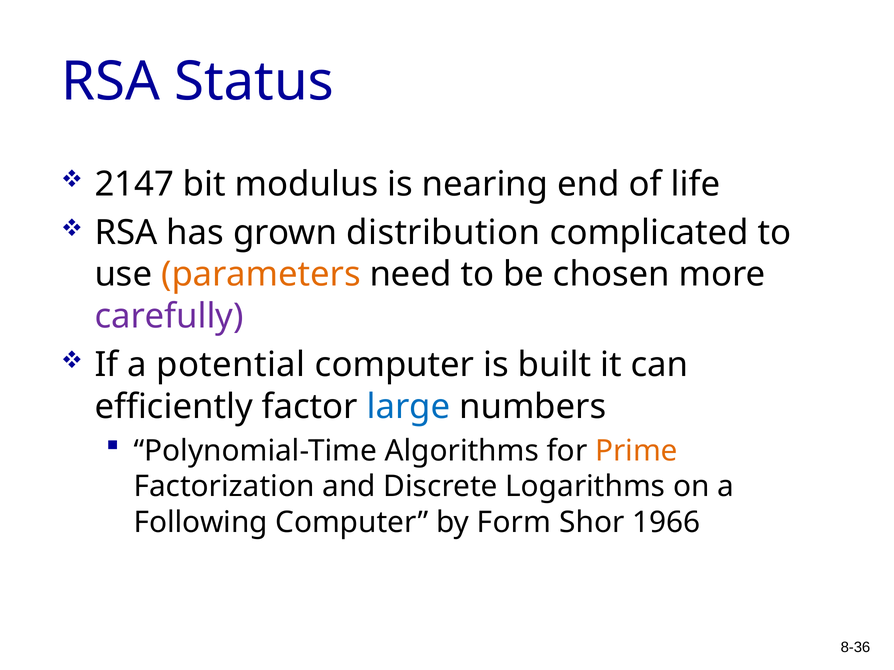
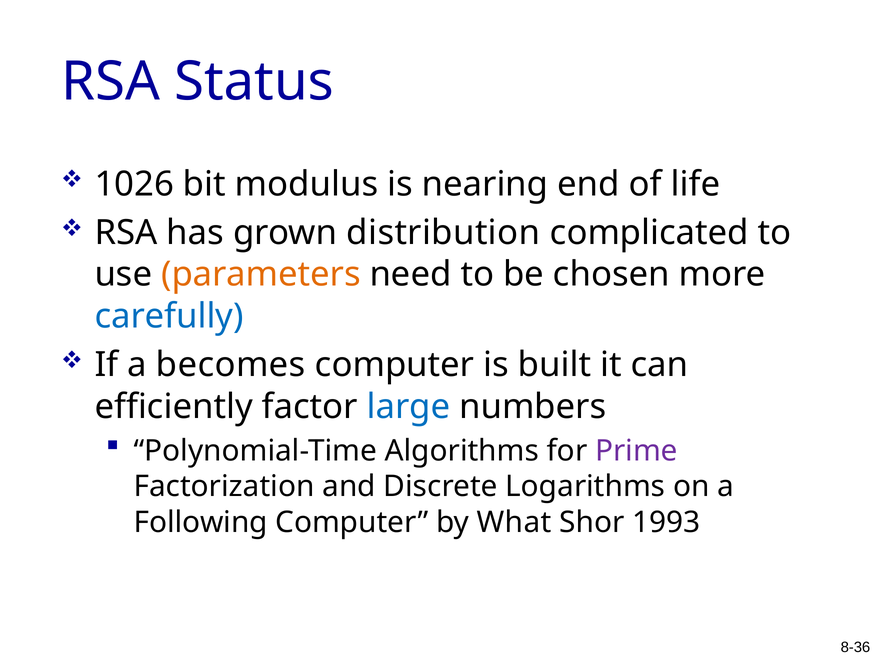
2147: 2147 -> 1026
carefully colour: purple -> blue
potential: potential -> becomes
Prime colour: orange -> purple
Form: Form -> What
1966: 1966 -> 1993
